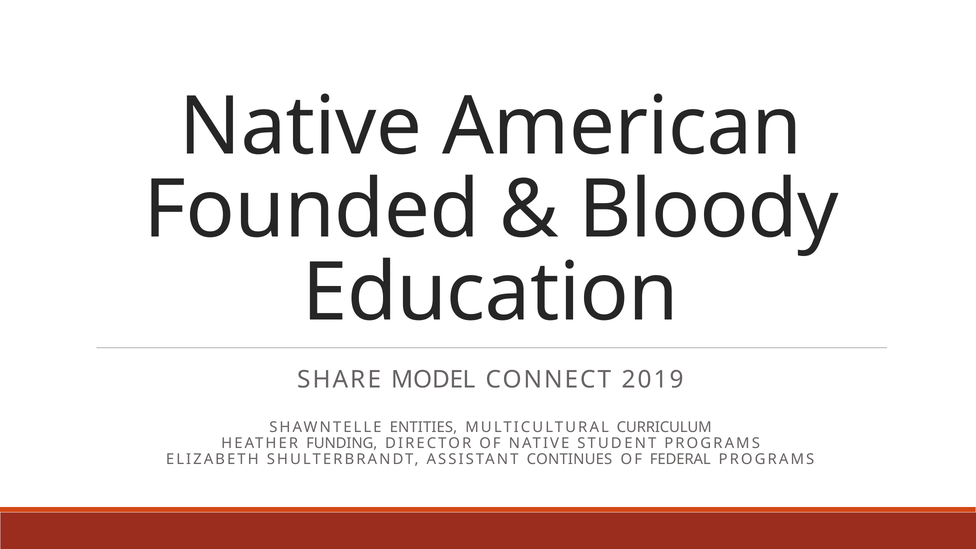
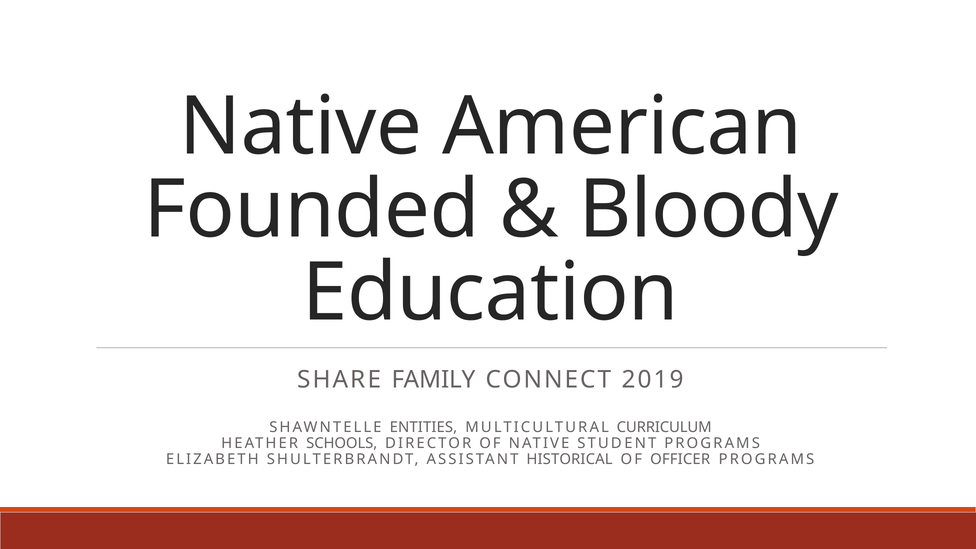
MODEL: MODEL -> FAMILY
FUNDING: FUNDING -> SCHOOLS
CONTINUES: CONTINUES -> HISTORICAL
FEDERAL: FEDERAL -> OFFICER
